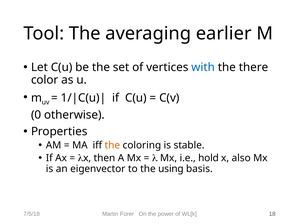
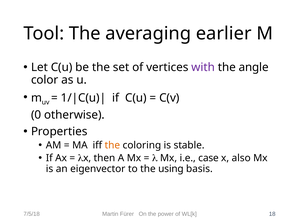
with colour: blue -> purple
there: there -> angle
hold: hold -> case
